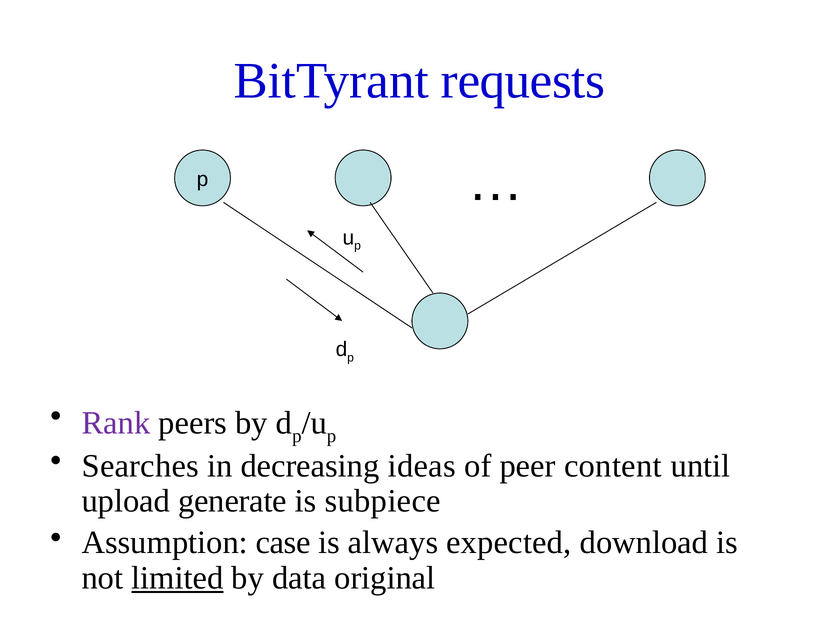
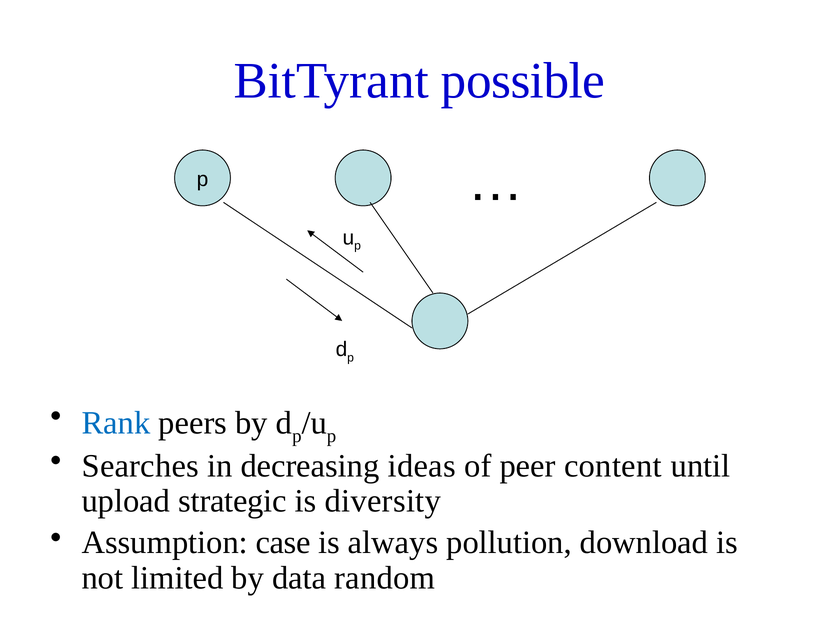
requests: requests -> possible
Rank colour: purple -> blue
generate: generate -> strategic
subpiece: subpiece -> diversity
expected: expected -> pollution
limited underline: present -> none
original: original -> random
